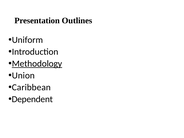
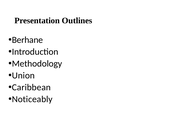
Uniform: Uniform -> Berhane
Methodology underline: present -> none
Dependent: Dependent -> Noticeably
